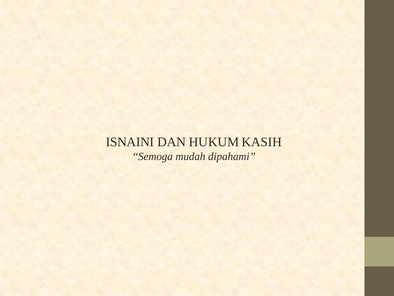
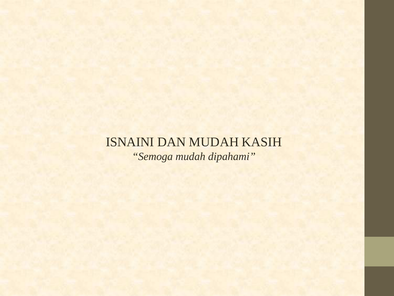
DAN HUKUM: HUKUM -> MUDAH
